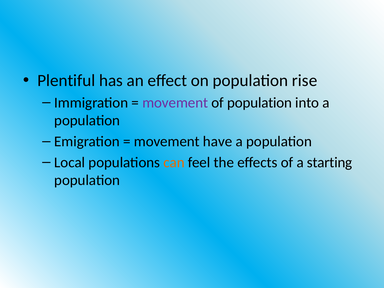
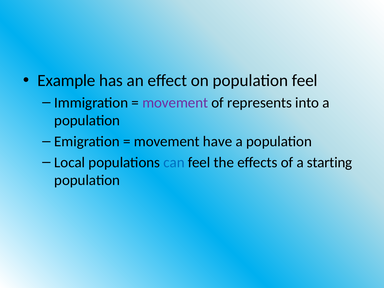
Plentiful: Plentiful -> Example
population rise: rise -> feel
of population: population -> represents
can colour: orange -> blue
